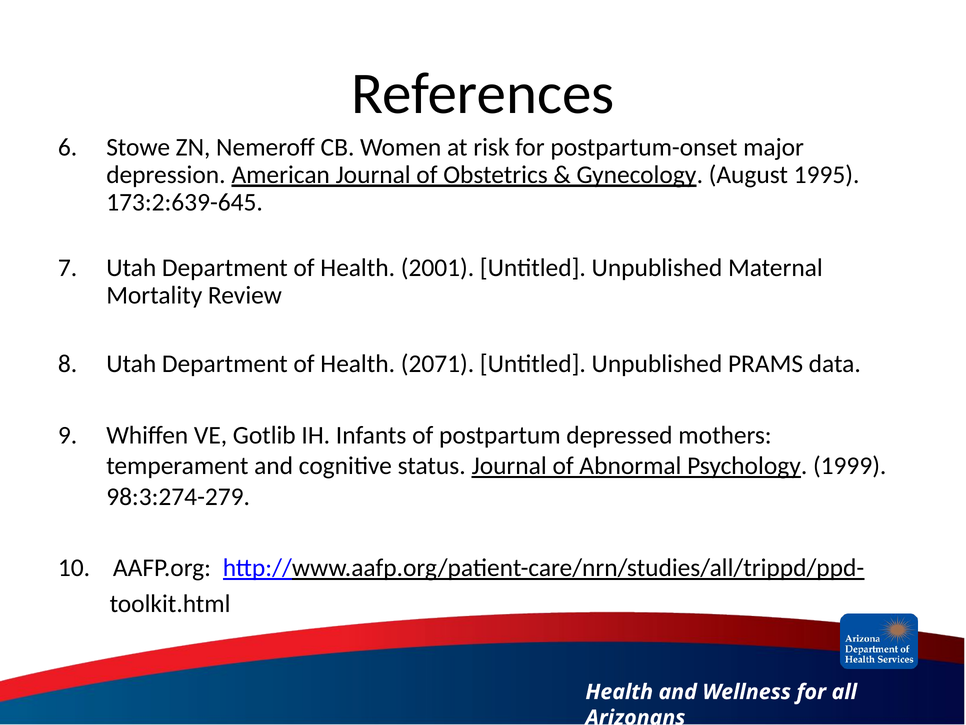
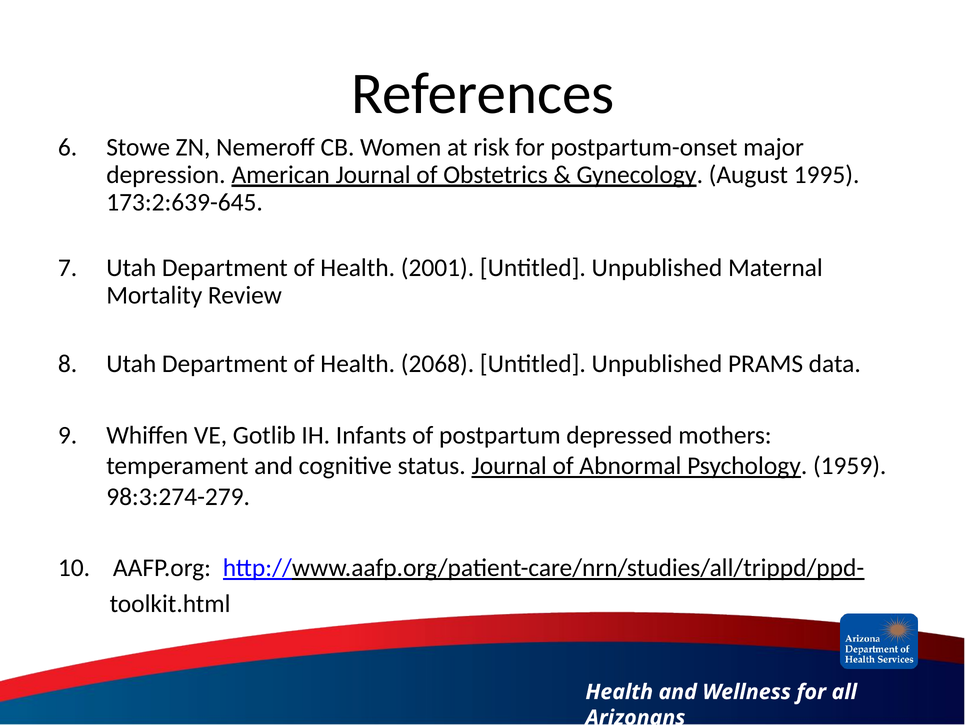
2071: 2071 -> 2068
1999: 1999 -> 1959
